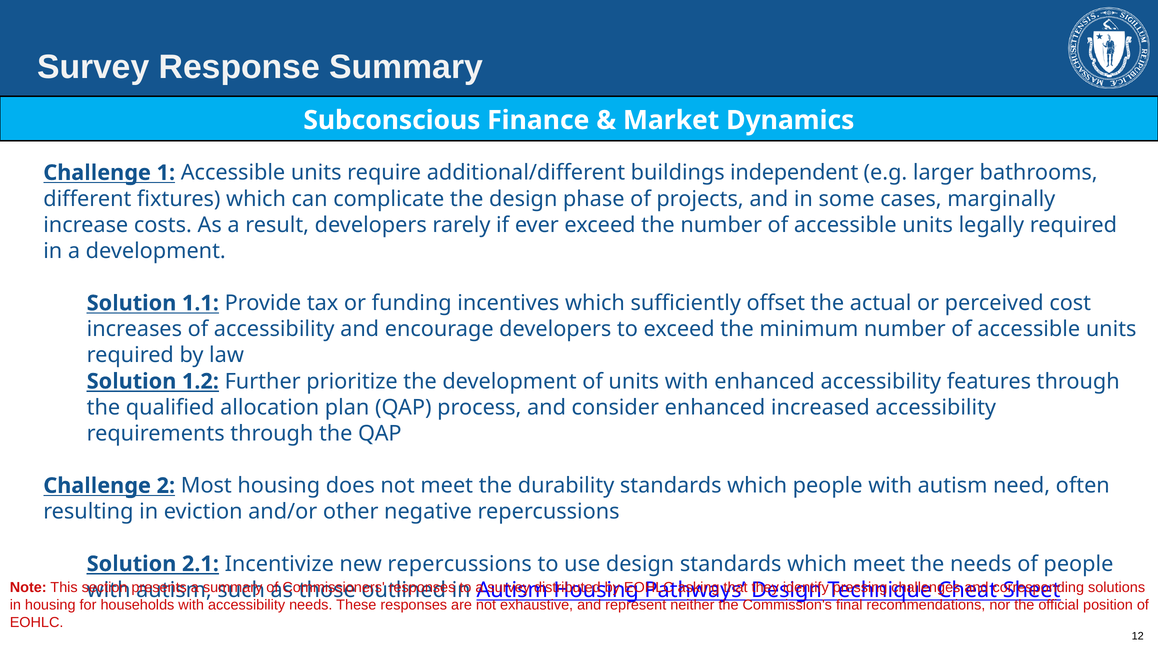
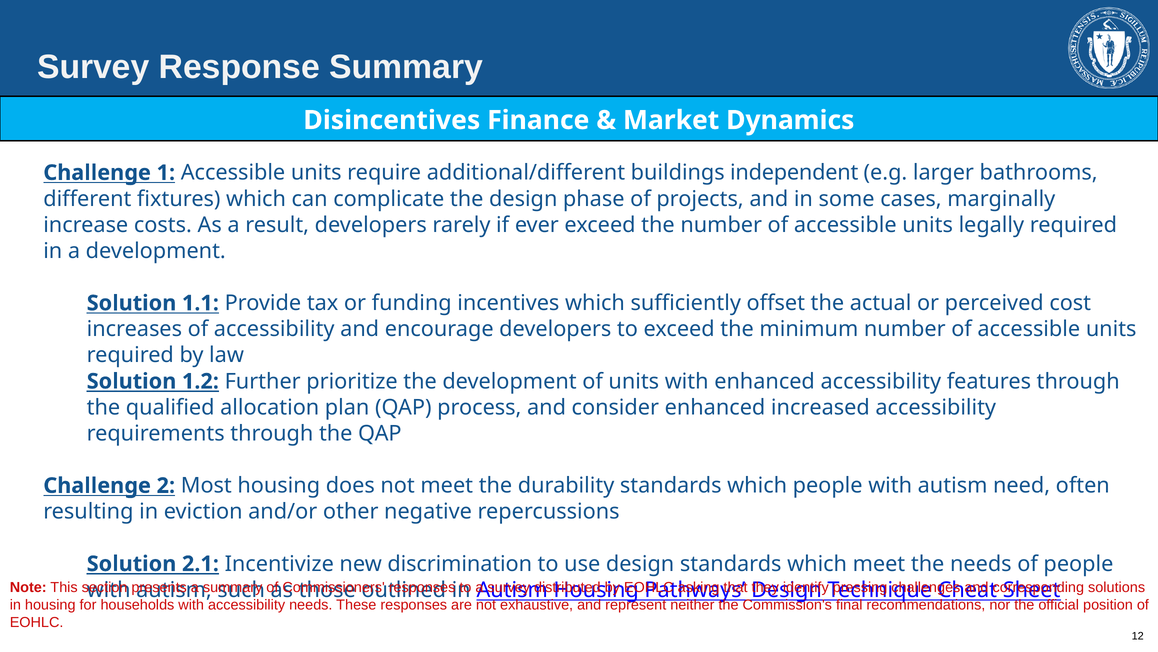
Subconscious: Subconscious -> Disincentives
new repercussions: repercussions -> discrimination
